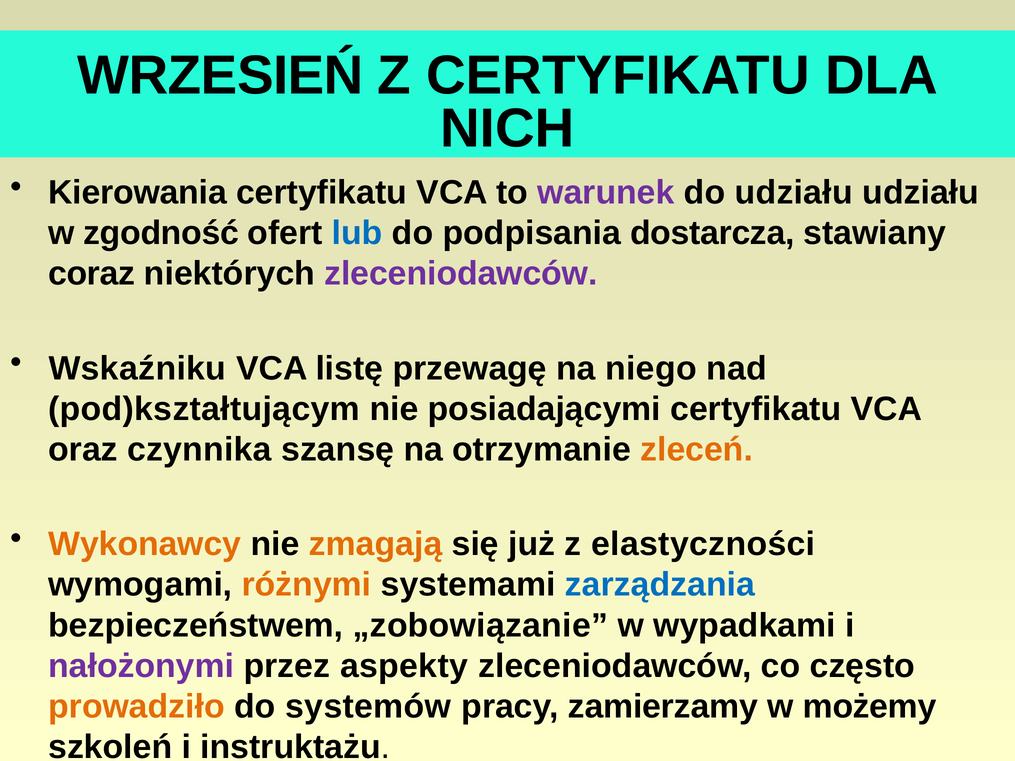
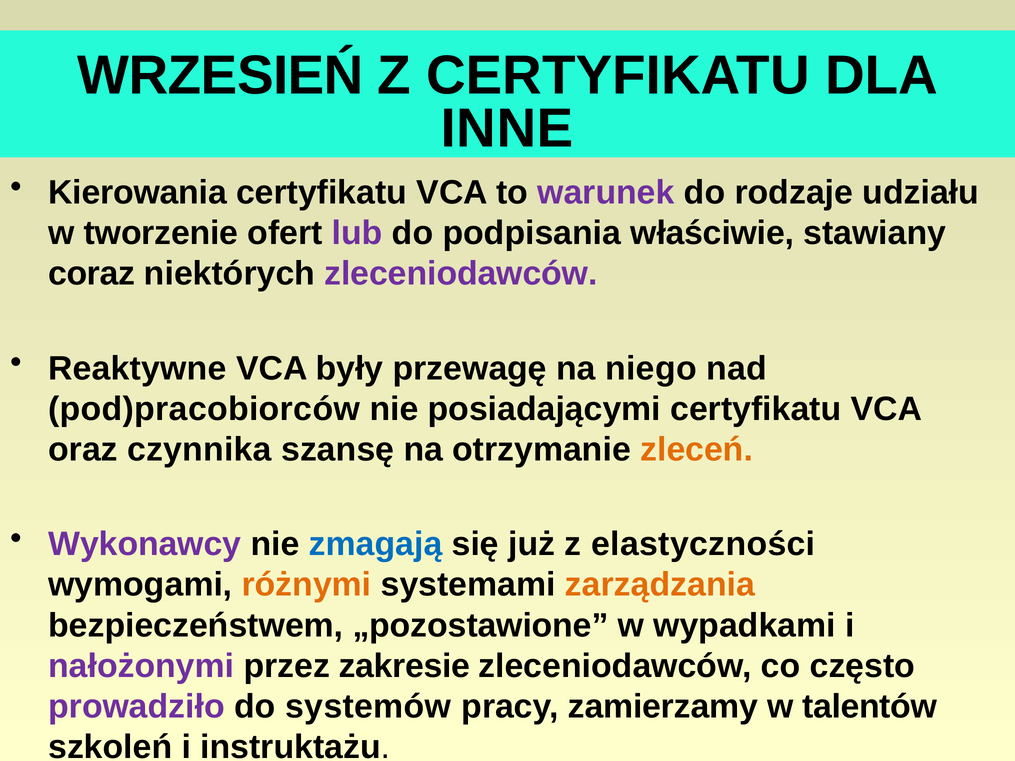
NICH: NICH -> INNE
do udziału: udziału -> rodzaje
zgodność: zgodność -> tworzenie
lub colour: blue -> purple
dostarcza: dostarcza -> właściwie
Wskaźniku: Wskaźniku -> Reaktywne
listę: listę -> były
pod)kształtującym: pod)kształtującym -> pod)pracobiorców
Wykonawcy colour: orange -> purple
zmagają colour: orange -> blue
zarządzania colour: blue -> orange
„zobowiązanie: „zobowiązanie -> „pozostawione
aspekty: aspekty -> zakresie
prowadziło colour: orange -> purple
możemy: możemy -> talentów
